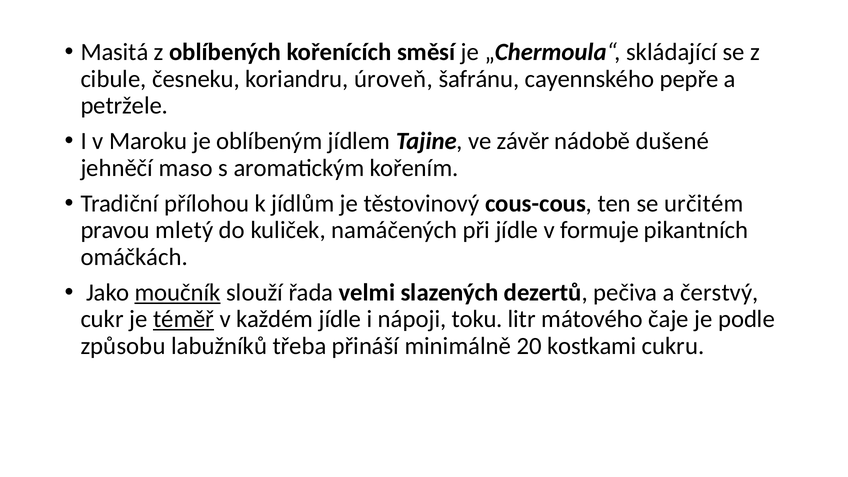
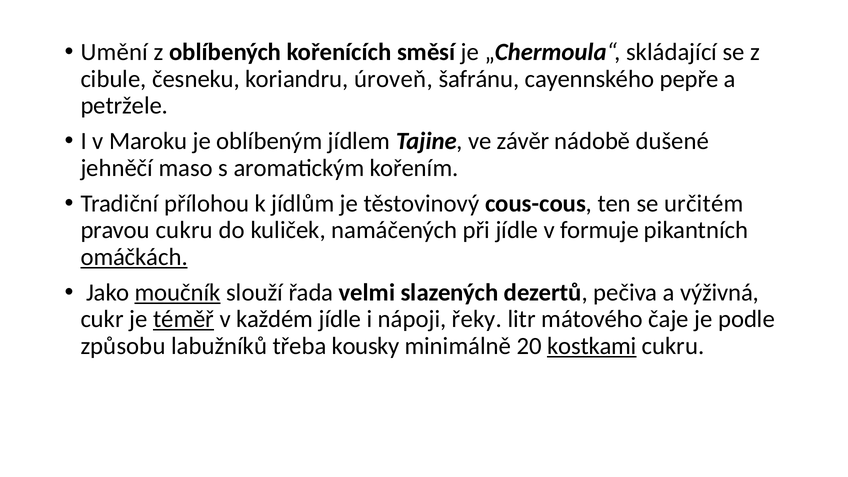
Masitá: Masitá -> Umění
pravou mletý: mletý -> cukru
omáčkách underline: none -> present
čerstvý: čerstvý -> výživná
toku: toku -> řeky
přináší: přináší -> kousky
kostkami underline: none -> present
